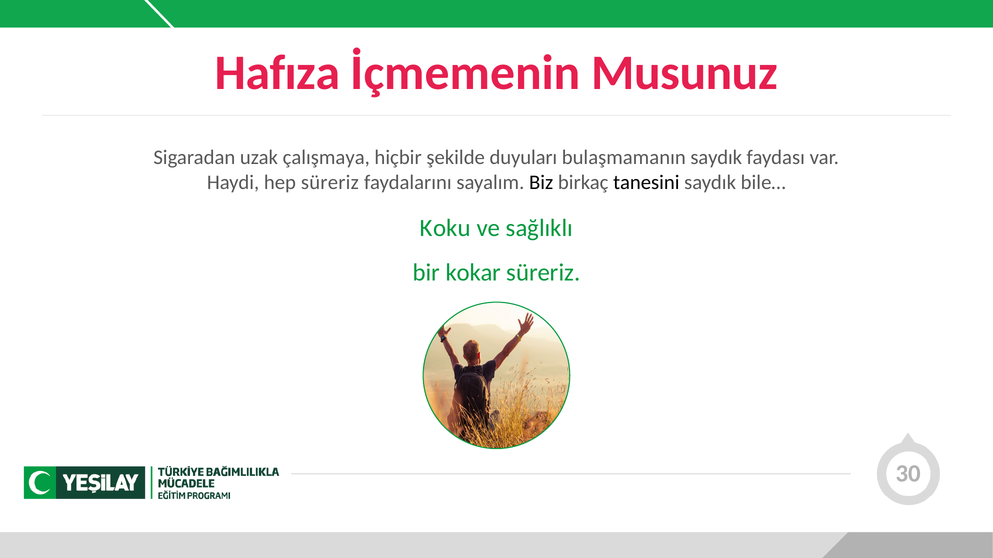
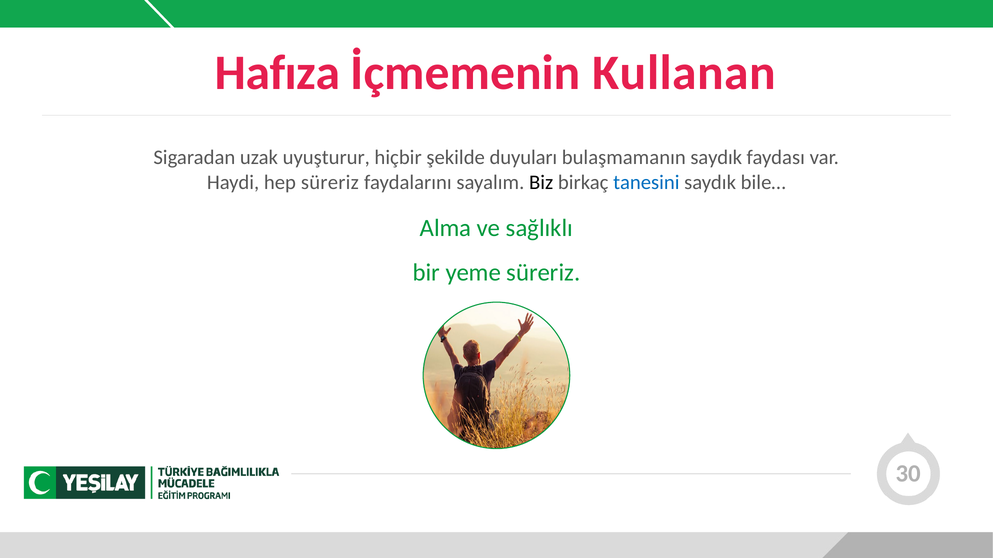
Musunuz: Musunuz -> Kullanan
çalışmaya: çalışmaya -> uyuşturur
tanesini colour: black -> blue
Koku: Koku -> Alma
kokar: kokar -> yeme
